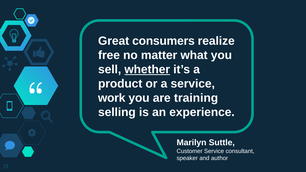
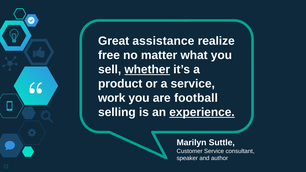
consumers: consumers -> assistance
training: training -> football
experience underline: none -> present
